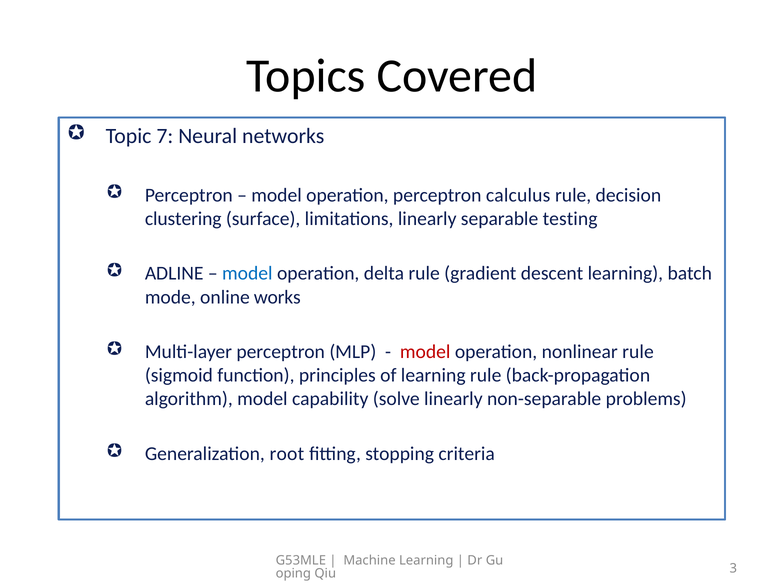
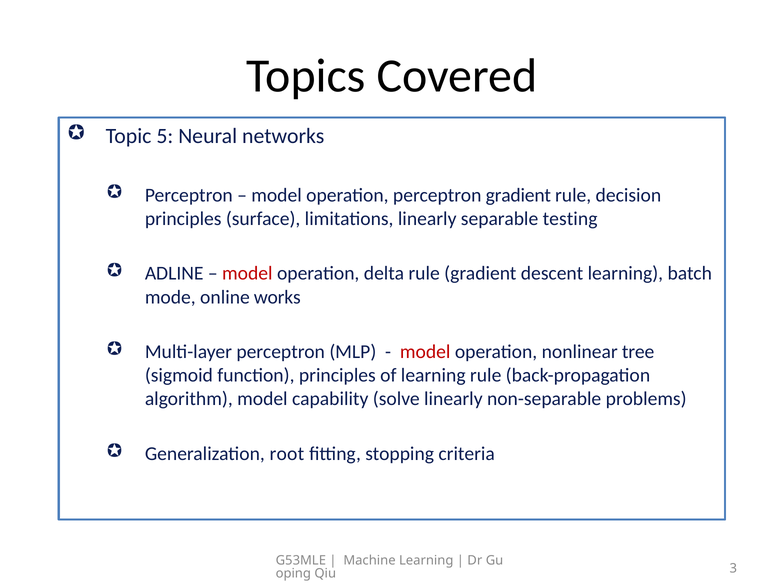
7: 7 -> 5
perceptron calculus: calculus -> gradient
clustering at (183, 219): clustering -> principles
model at (247, 274) colour: blue -> red
nonlinear rule: rule -> tree
